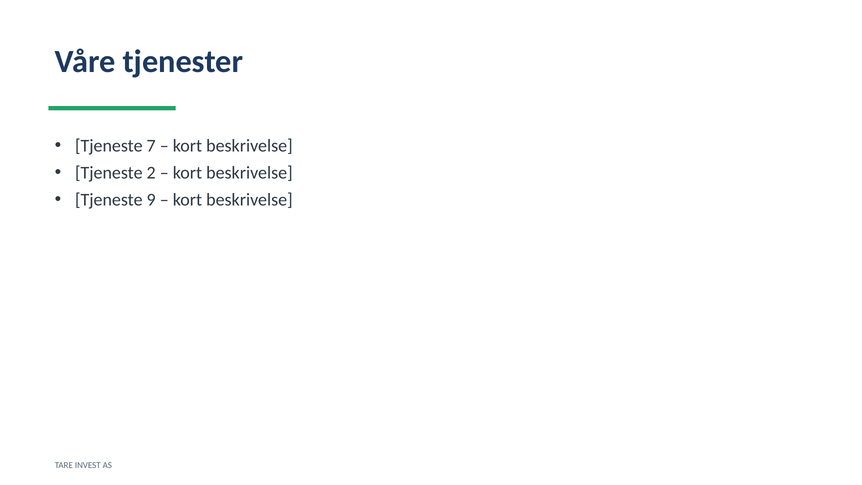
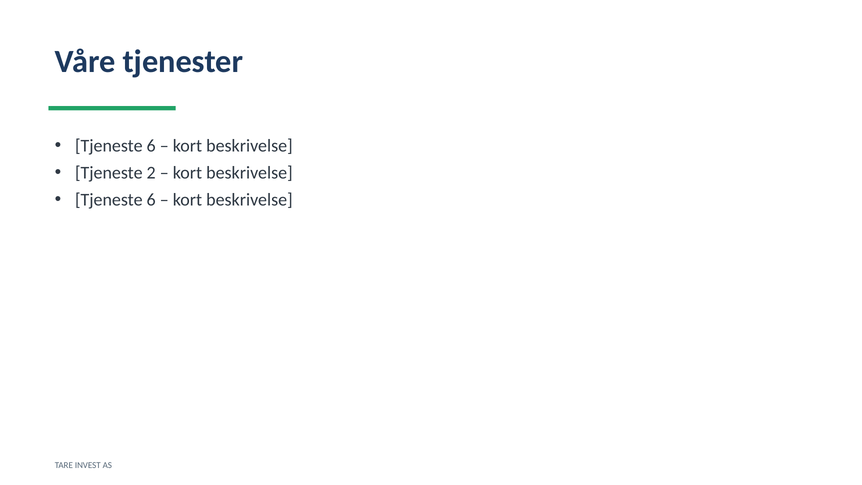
7 at (151, 146): 7 -> 6
9 at (151, 200): 9 -> 6
